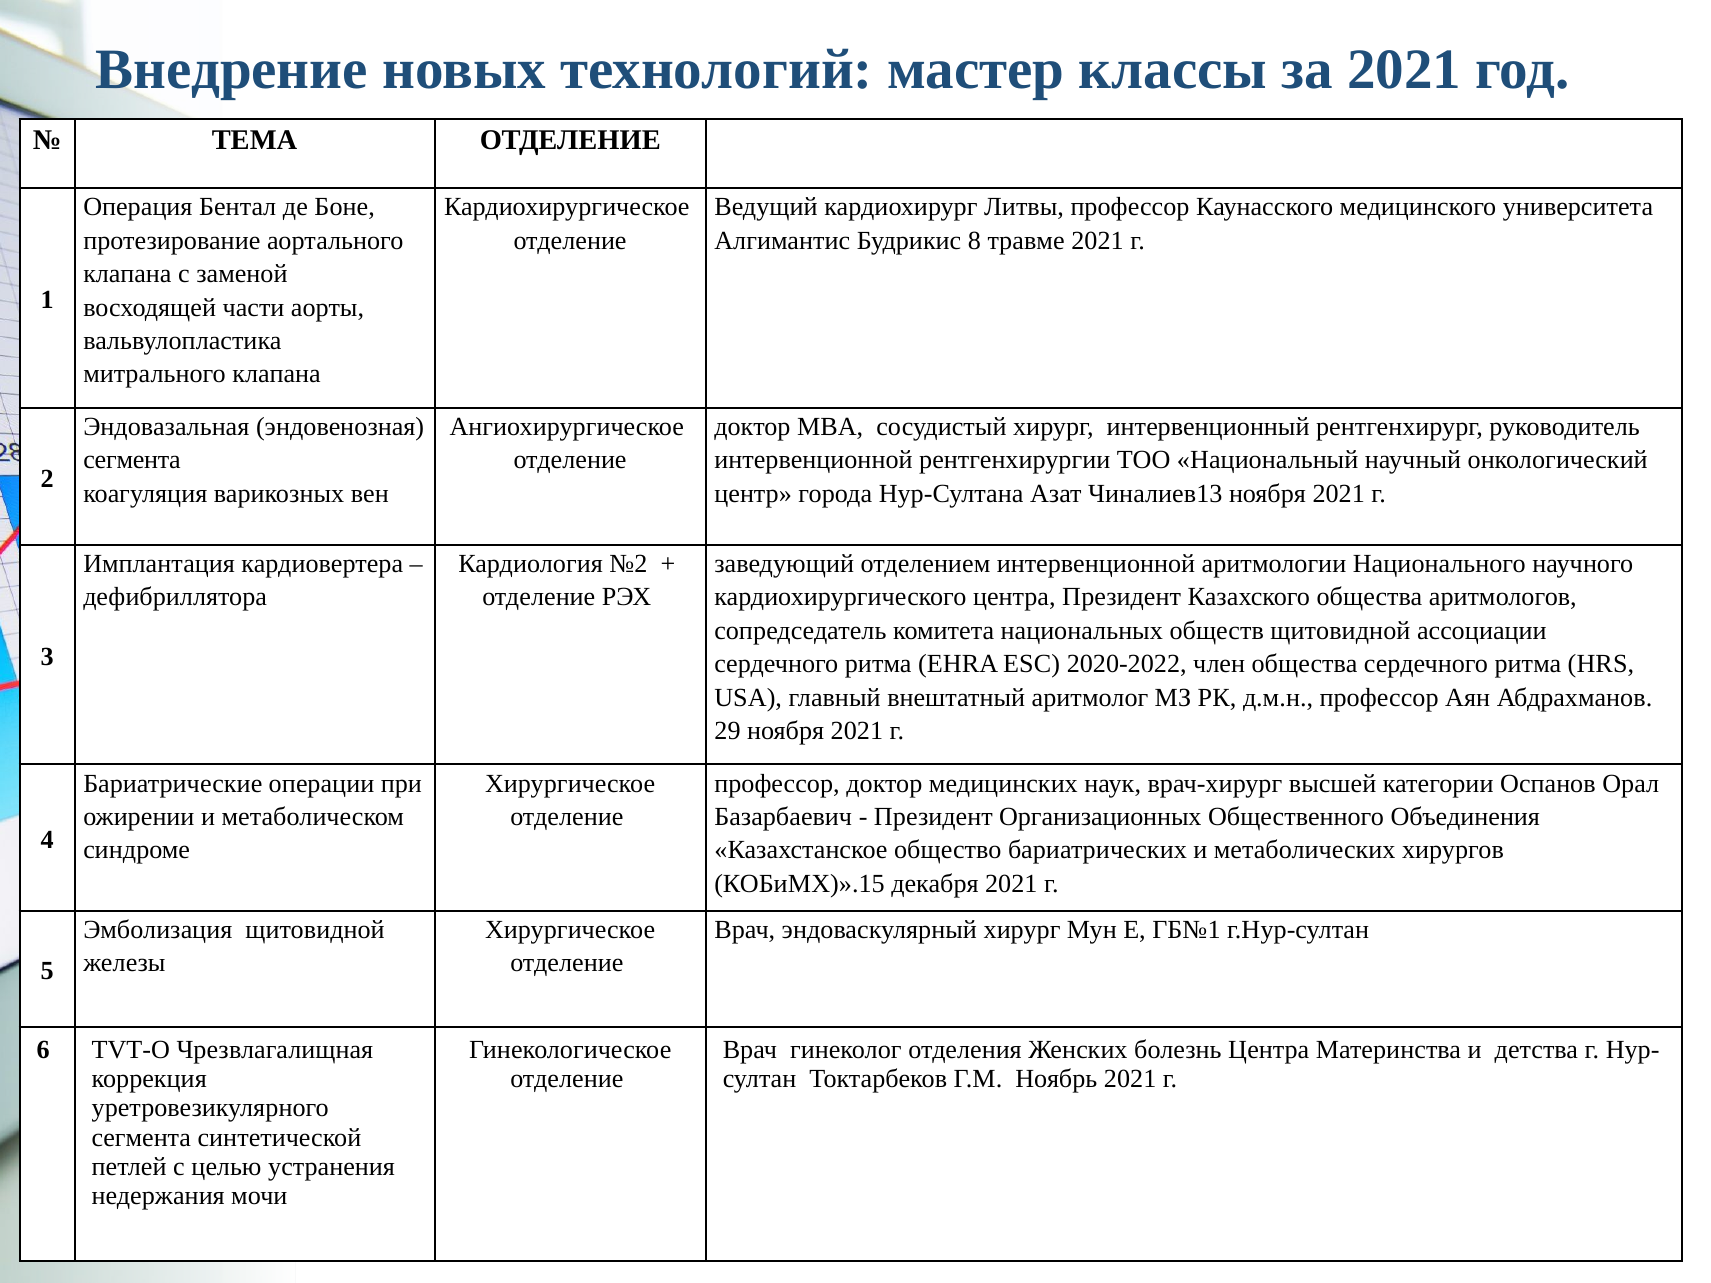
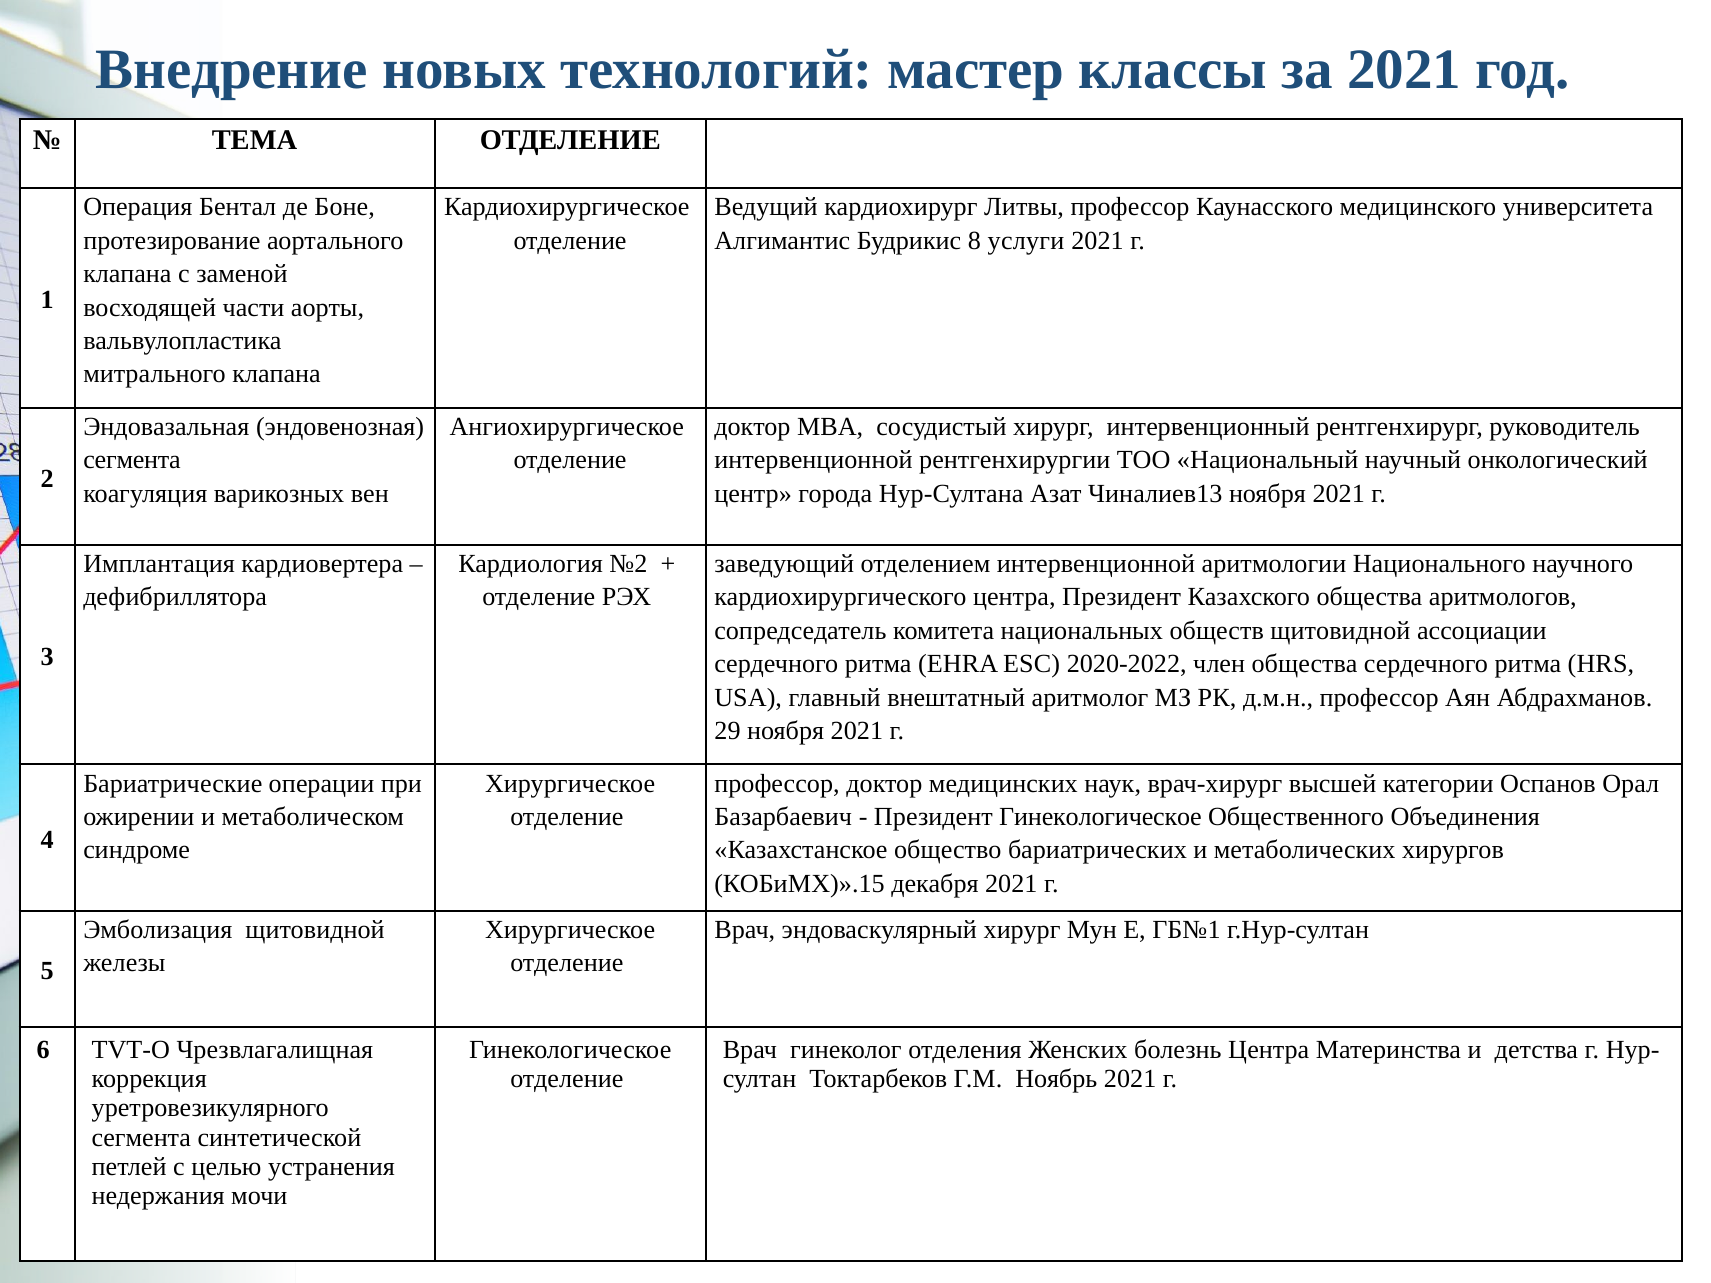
травме: травме -> услуги
Президент Организационных: Организационных -> Гинекологическое
